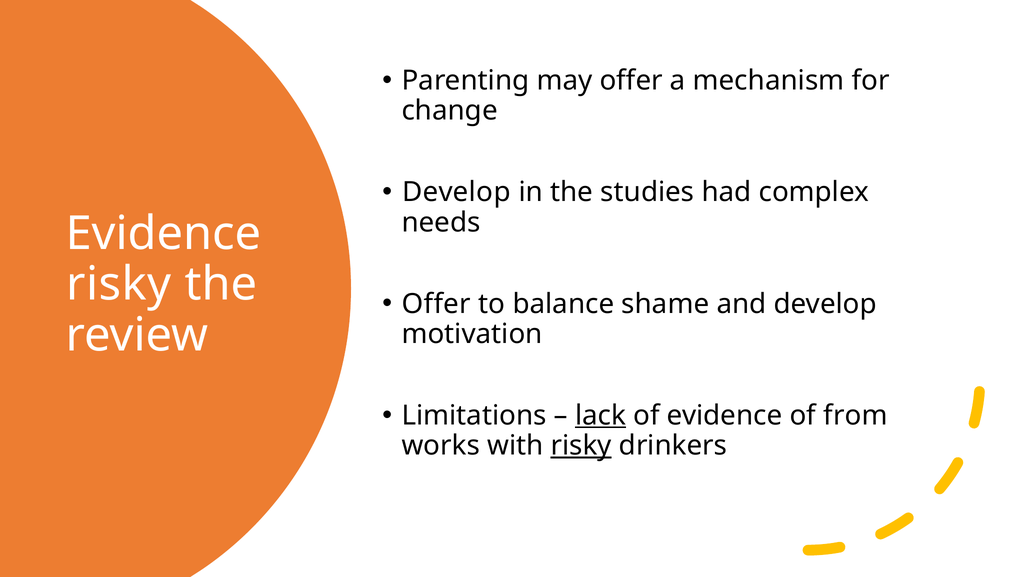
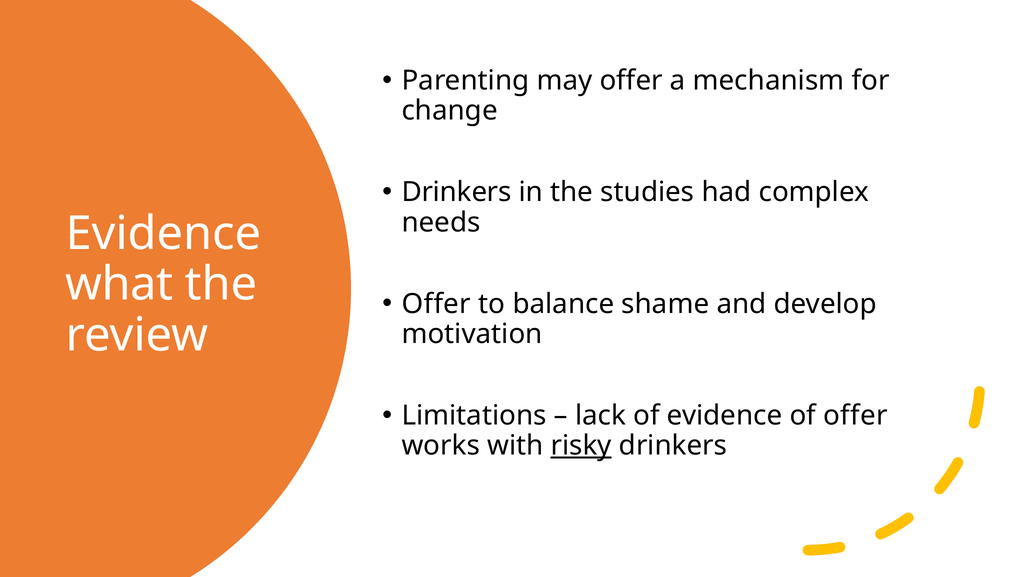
Develop at (456, 193): Develop -> Drinkers
risky at (119, 285): risky -> what
lack underline: present -> none
of from: from -> offer
